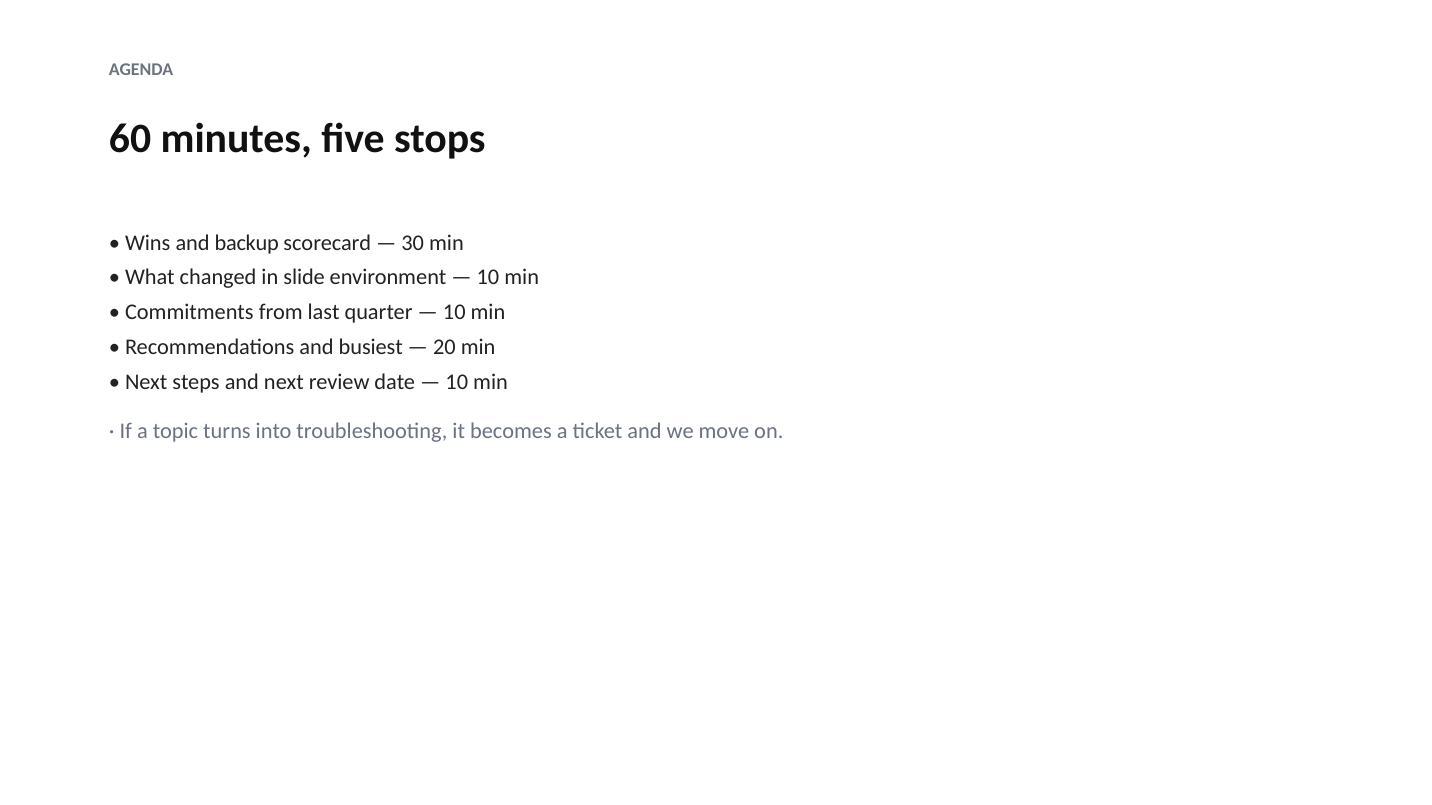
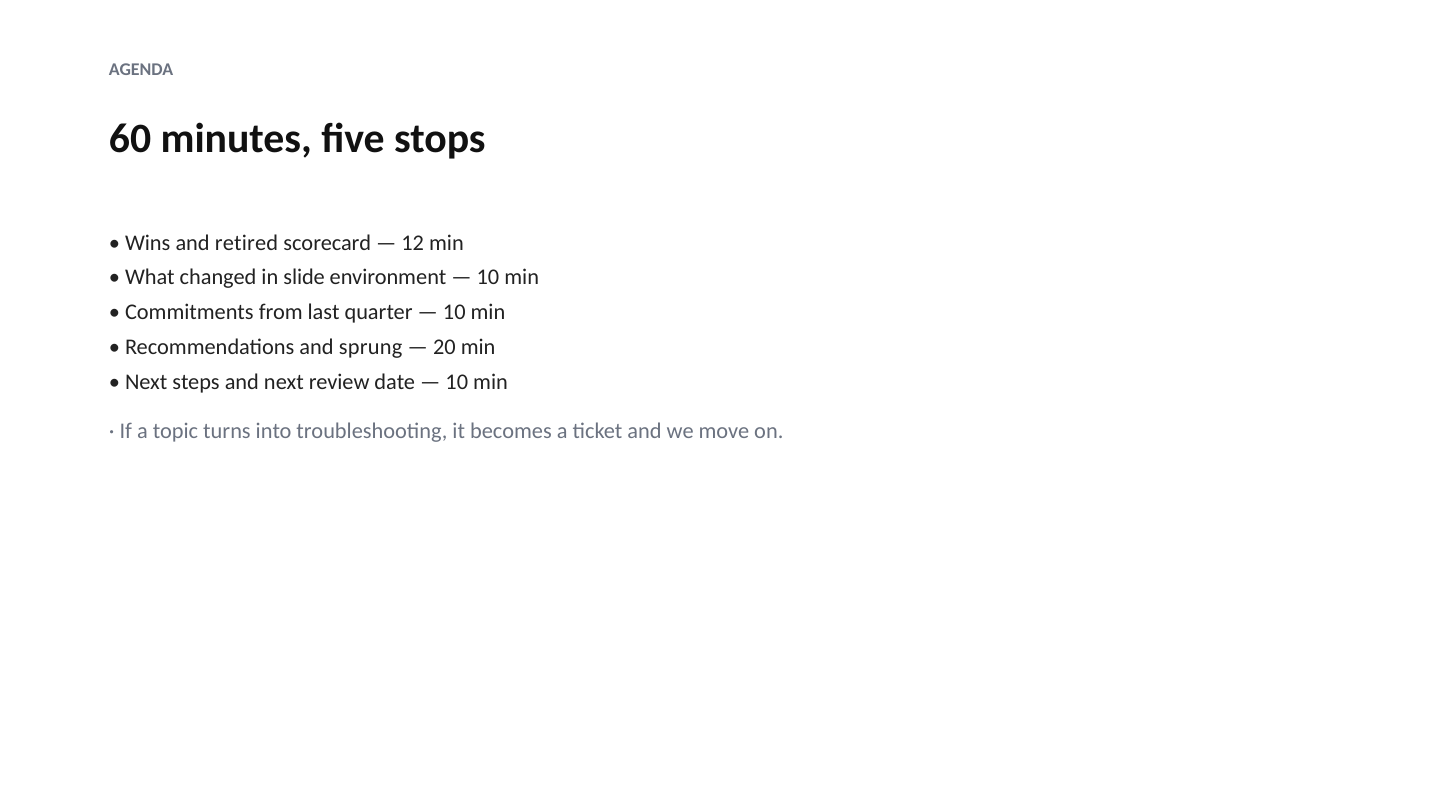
backup: backup -> retired
30: 30 -> 12
busiest: busiest -> sprung
